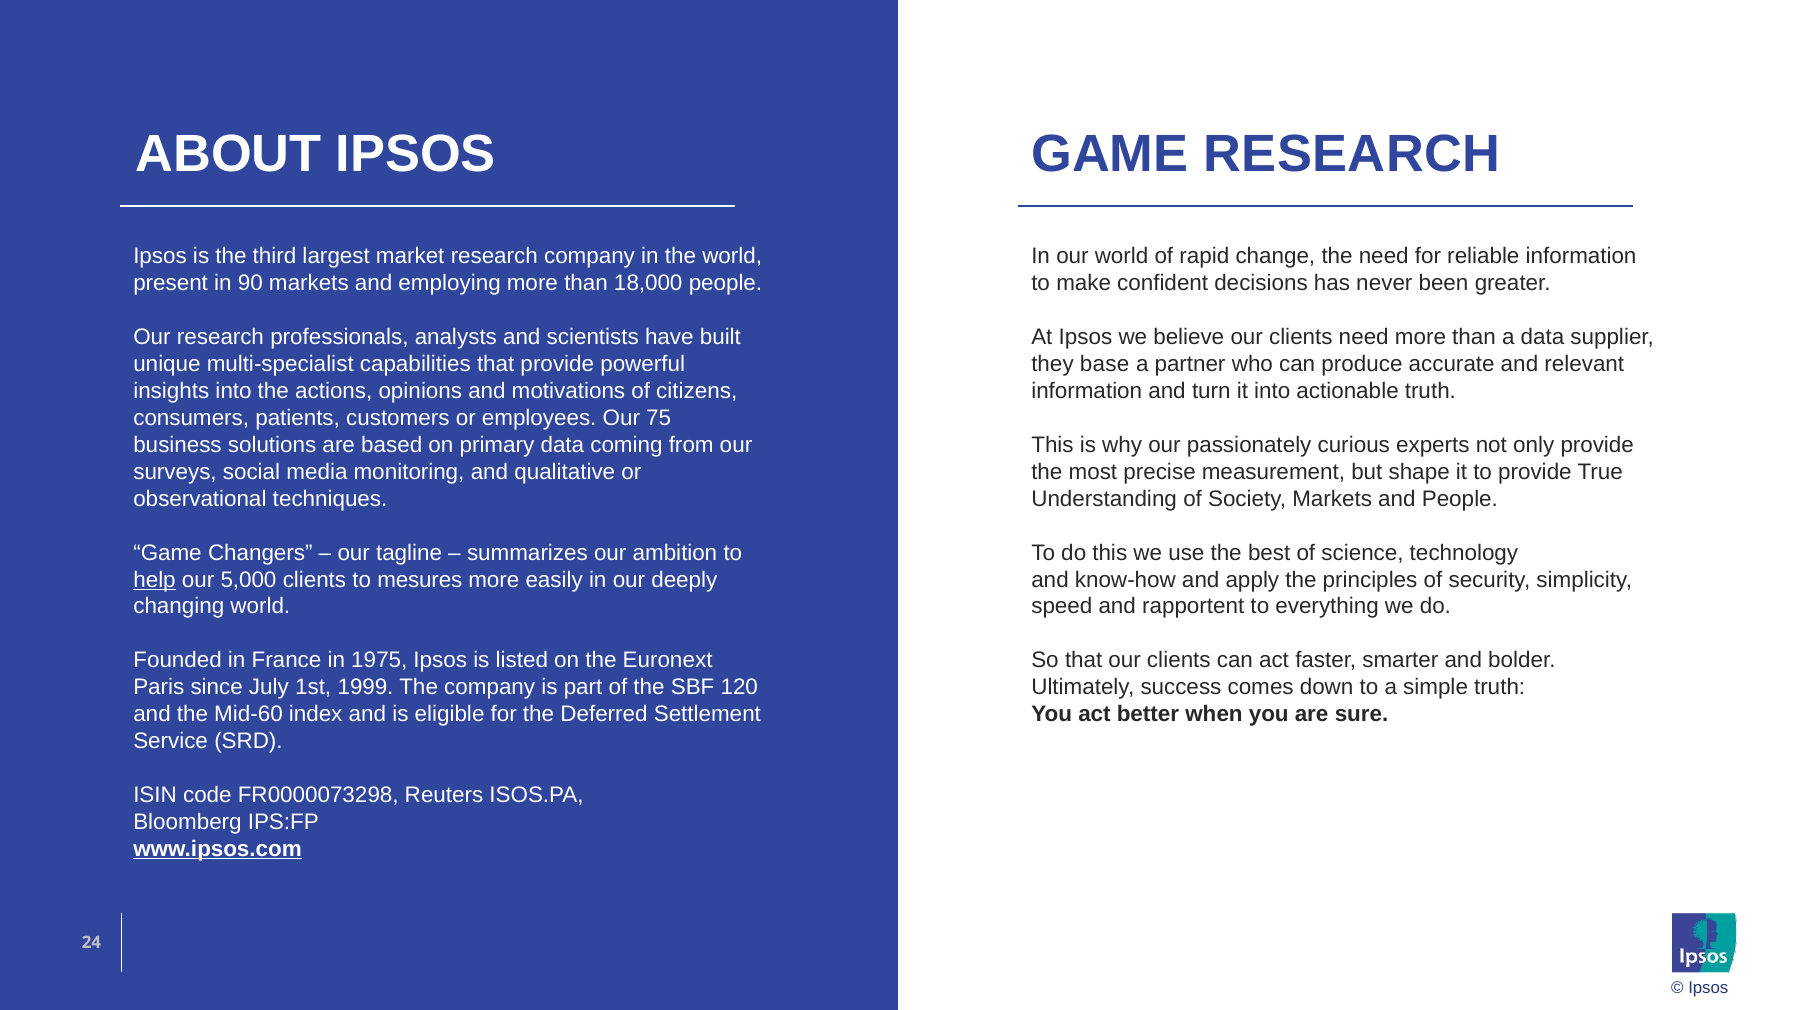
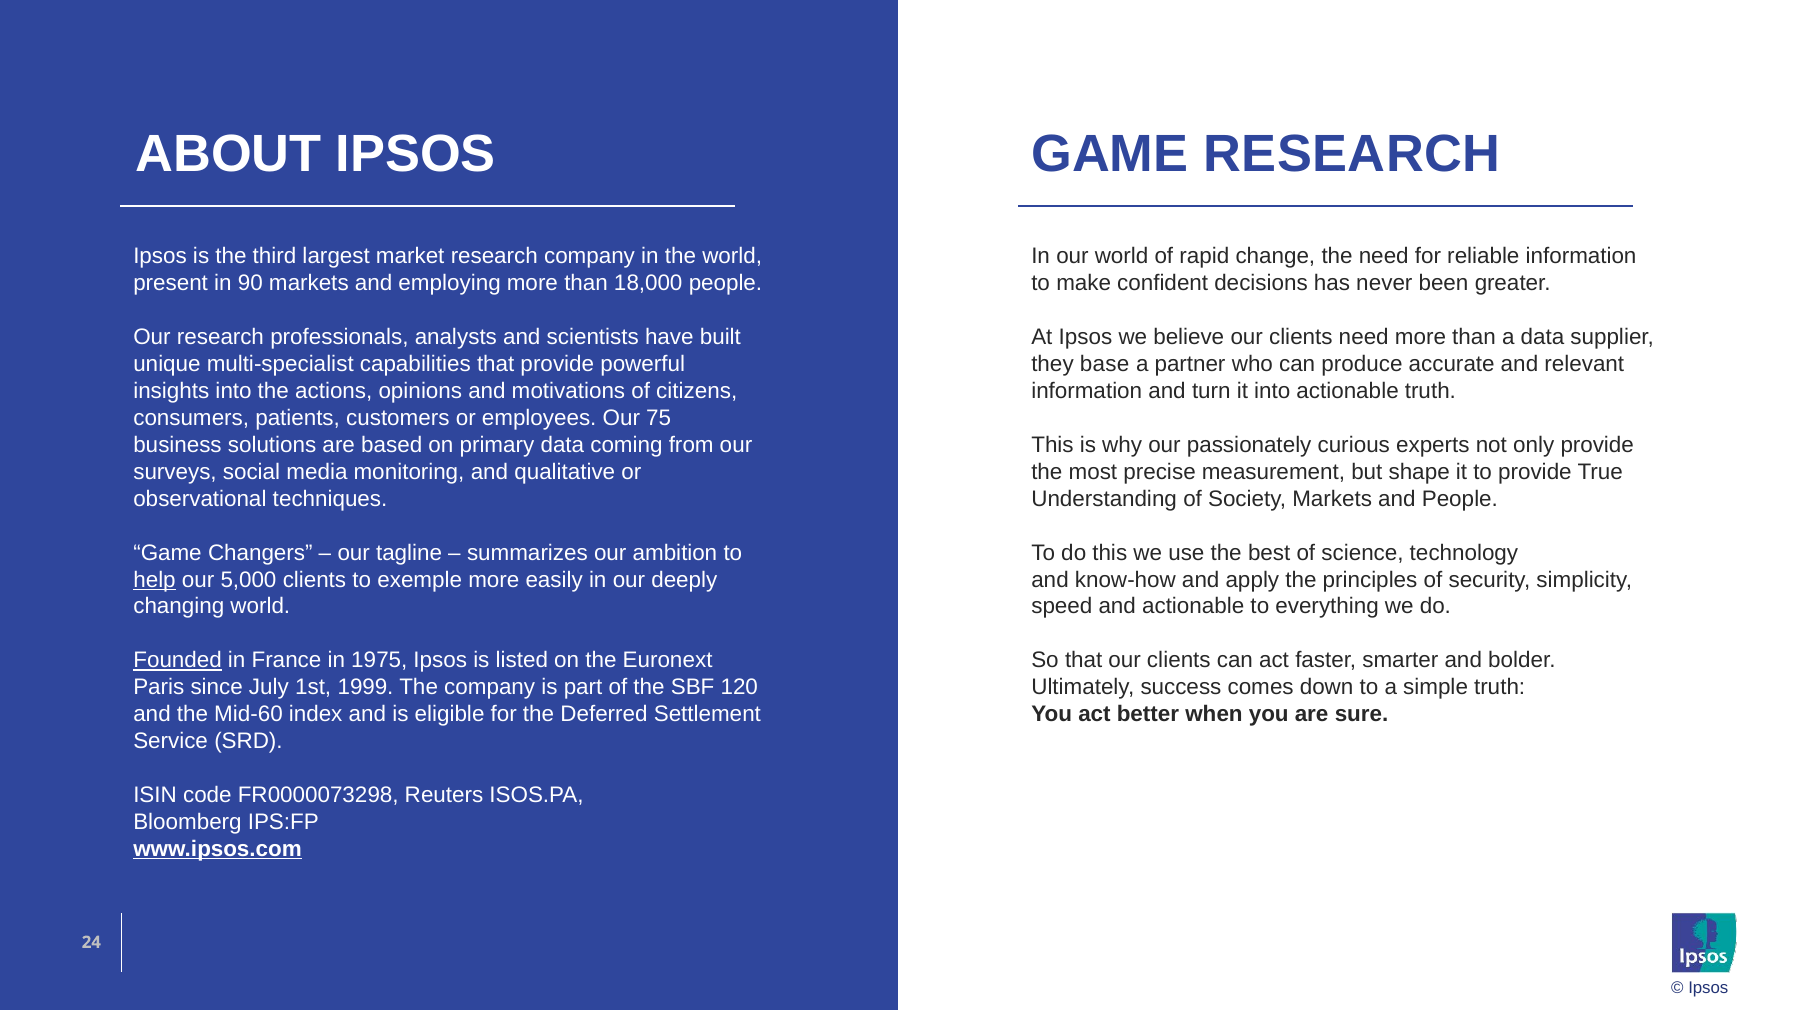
mesures: mesures -> exemple
and rapportent: rapportent -> actionable
Founded underline: none -> present
